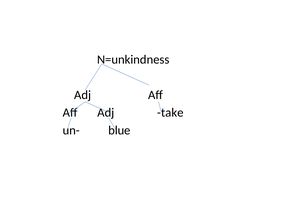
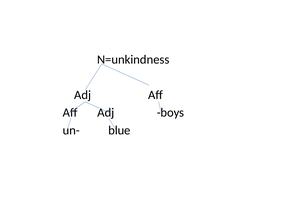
take: take -> boys
